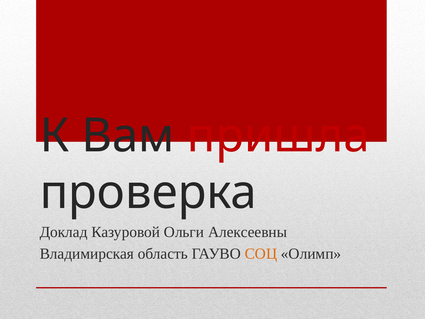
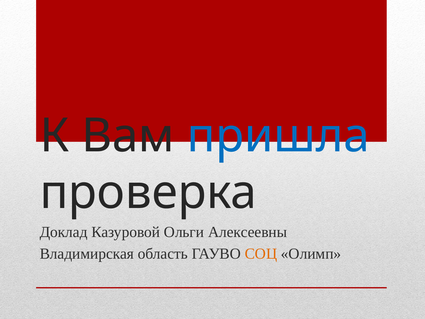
пришла colour: red -> blue
